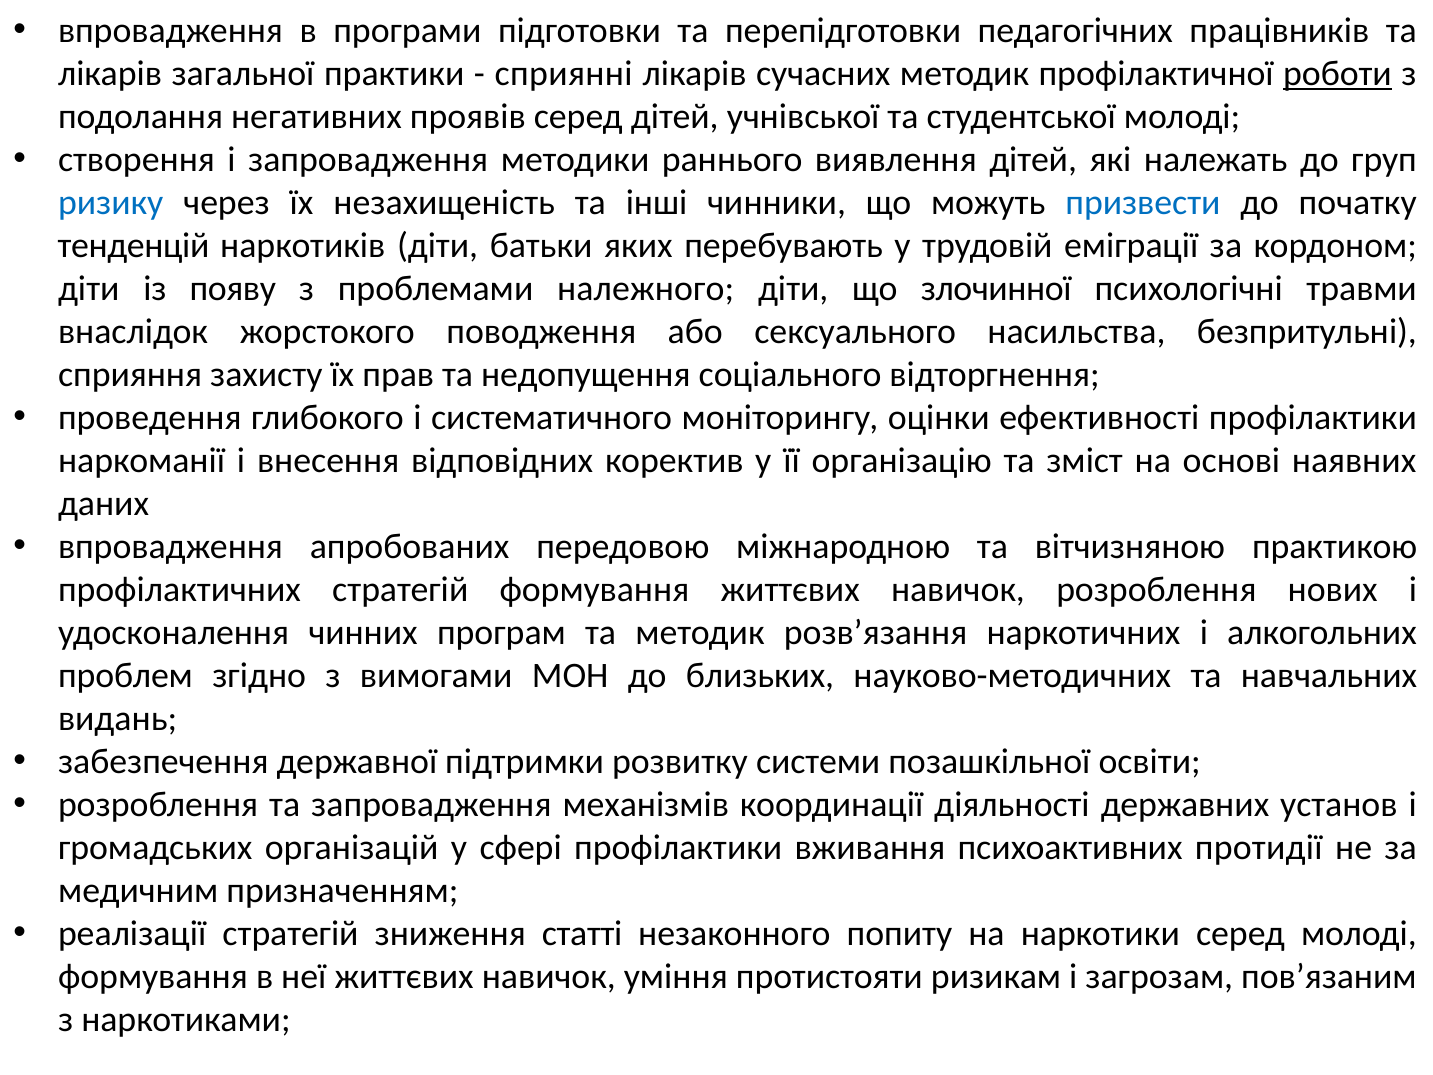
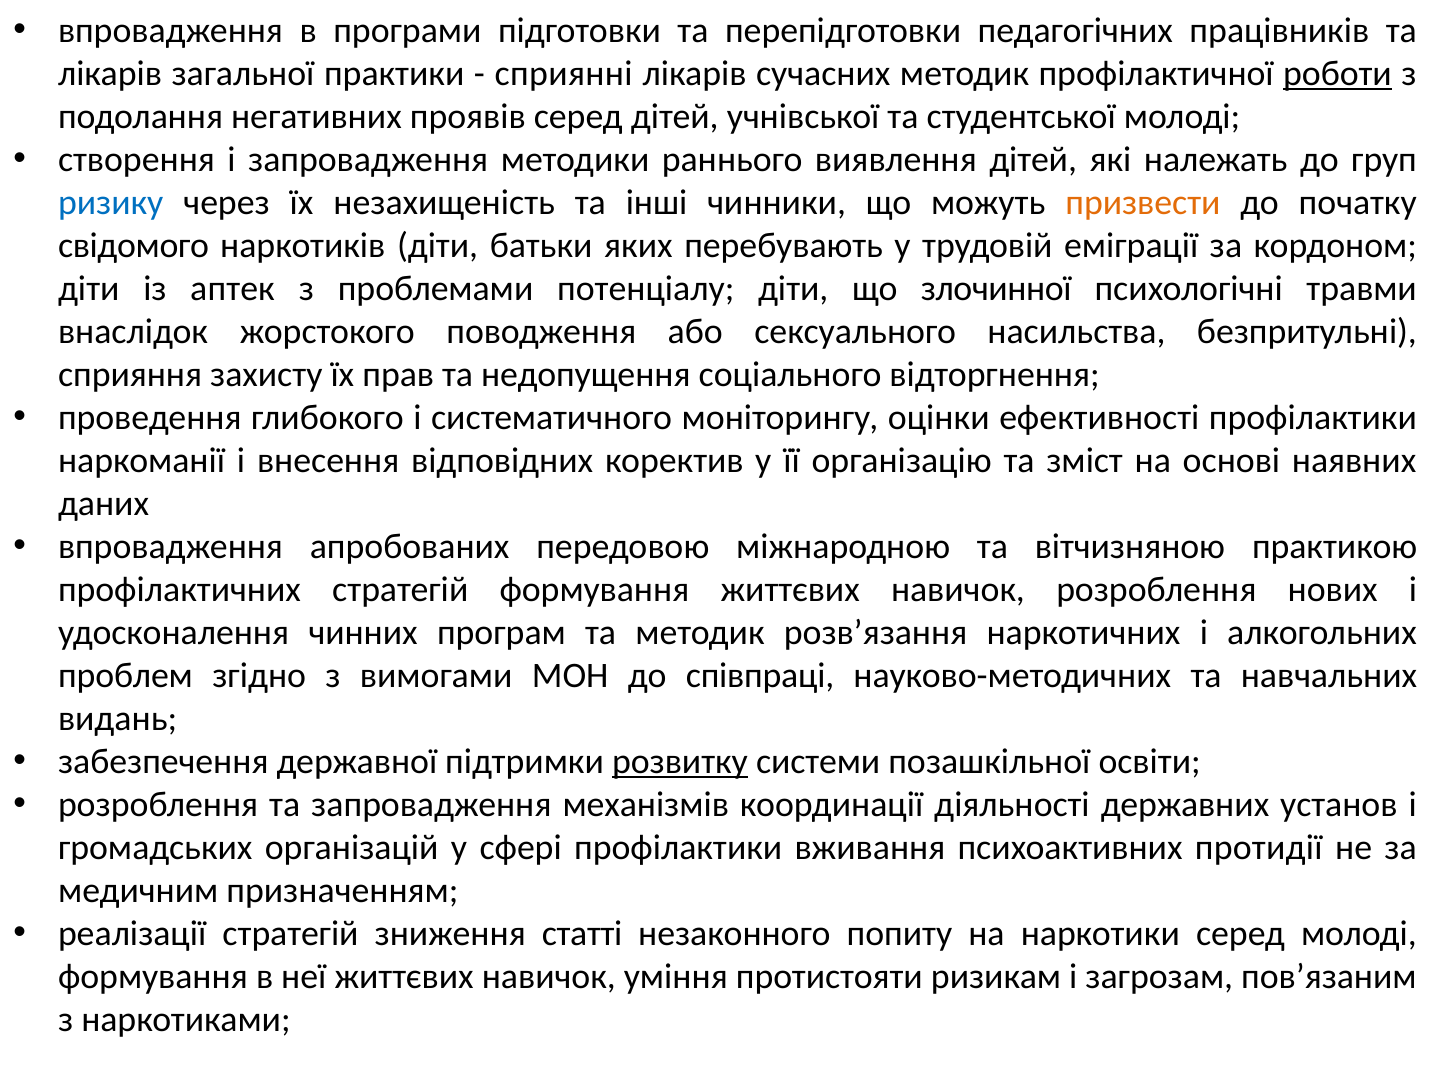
призвести colour: blue -> orange
тенденцій: тенденцій -> свідомого
появу: появу -> аптек
належного: належного -> потенціалу
близьких: близьких -> співпраці
розвитку underline: none -> present
